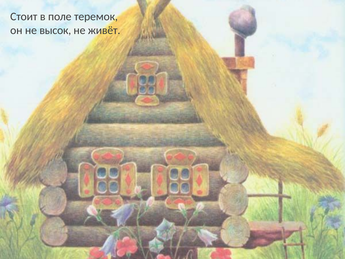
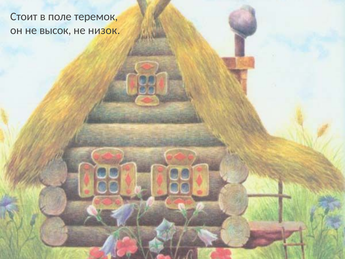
живёт: живёт -> низок
